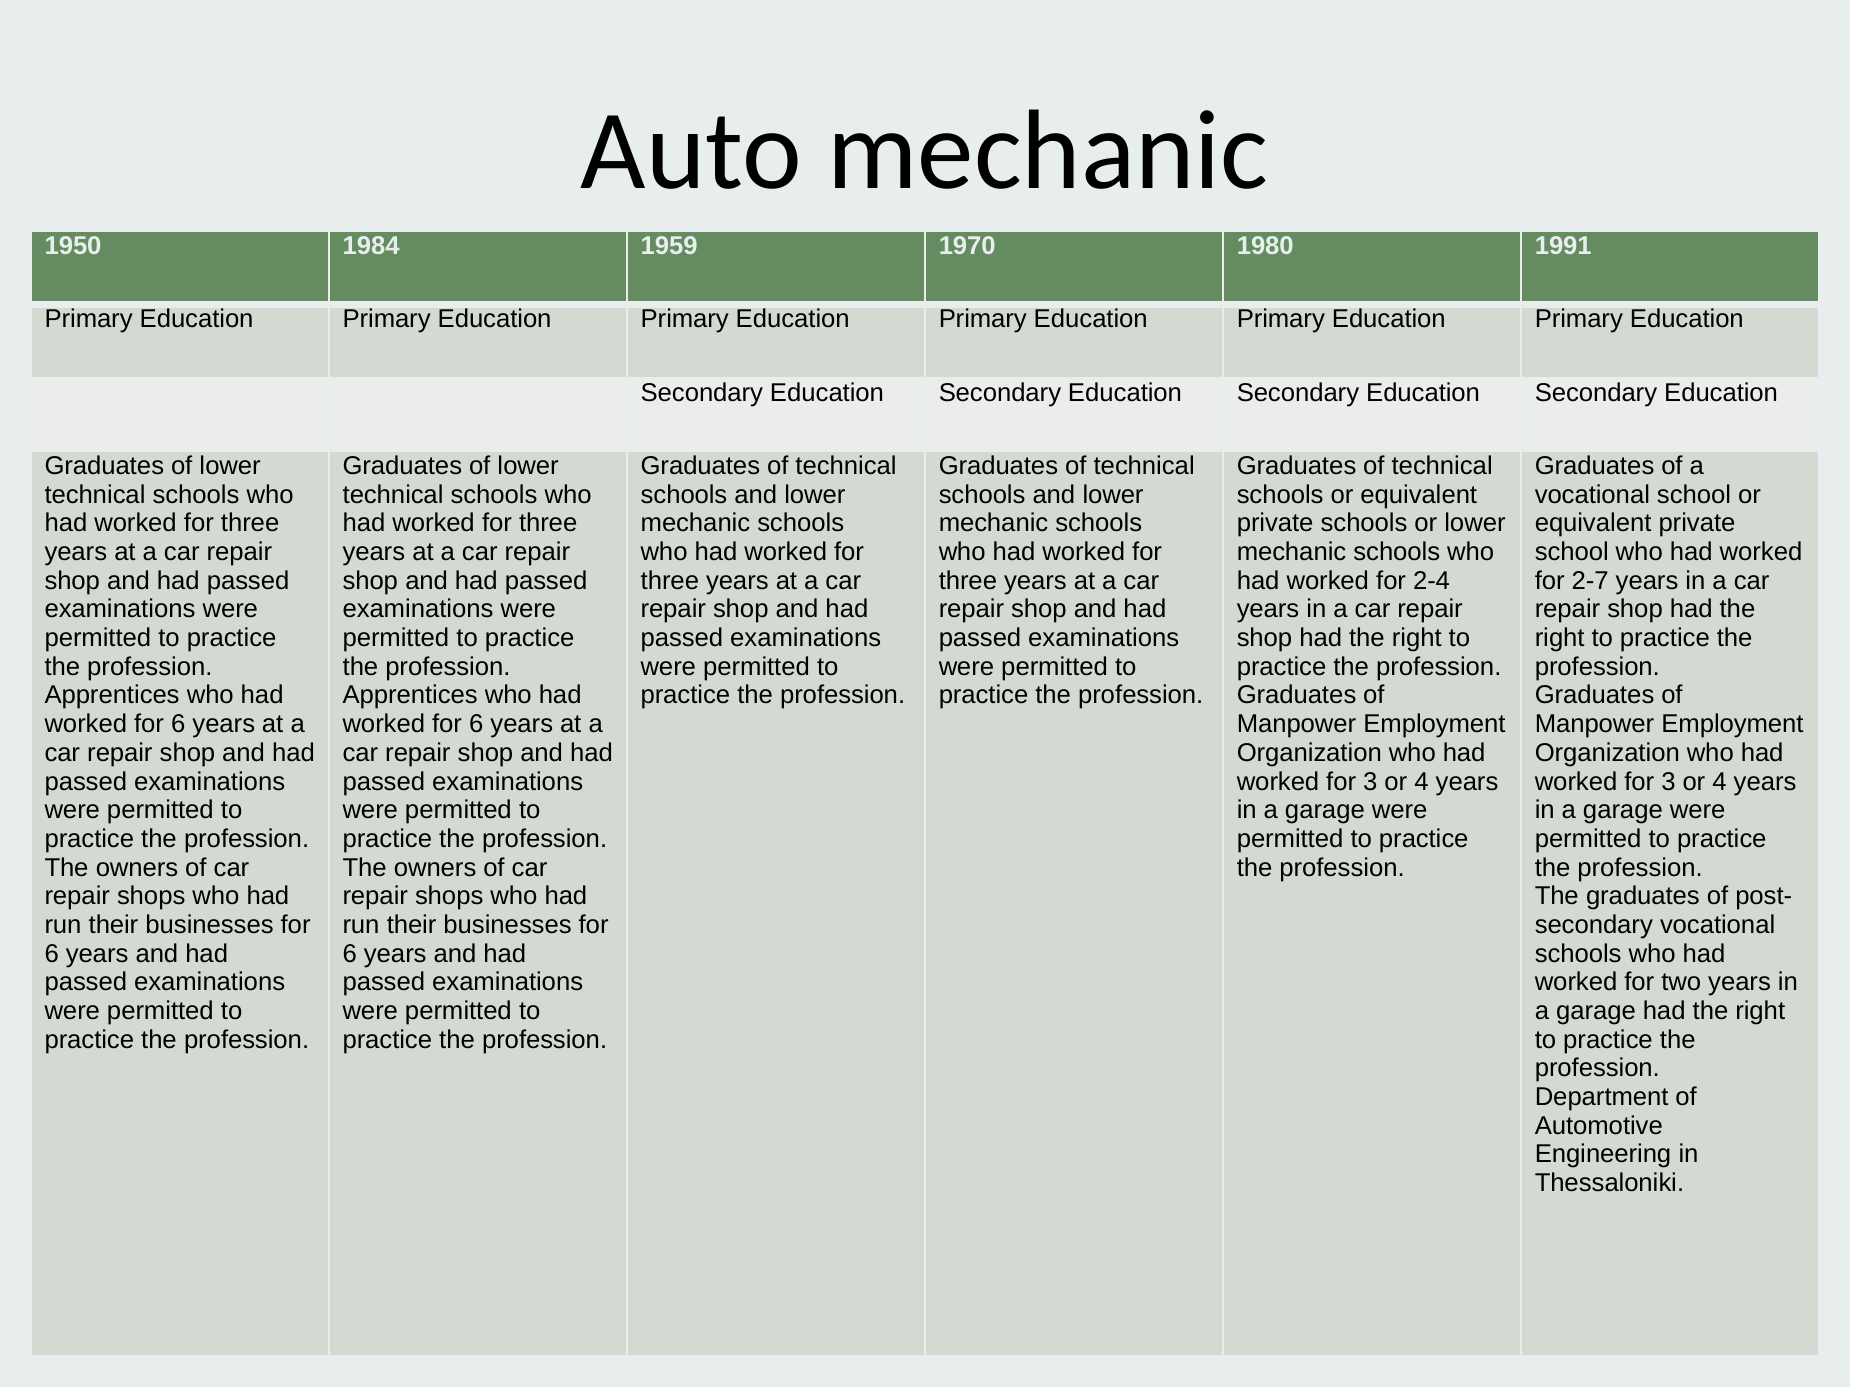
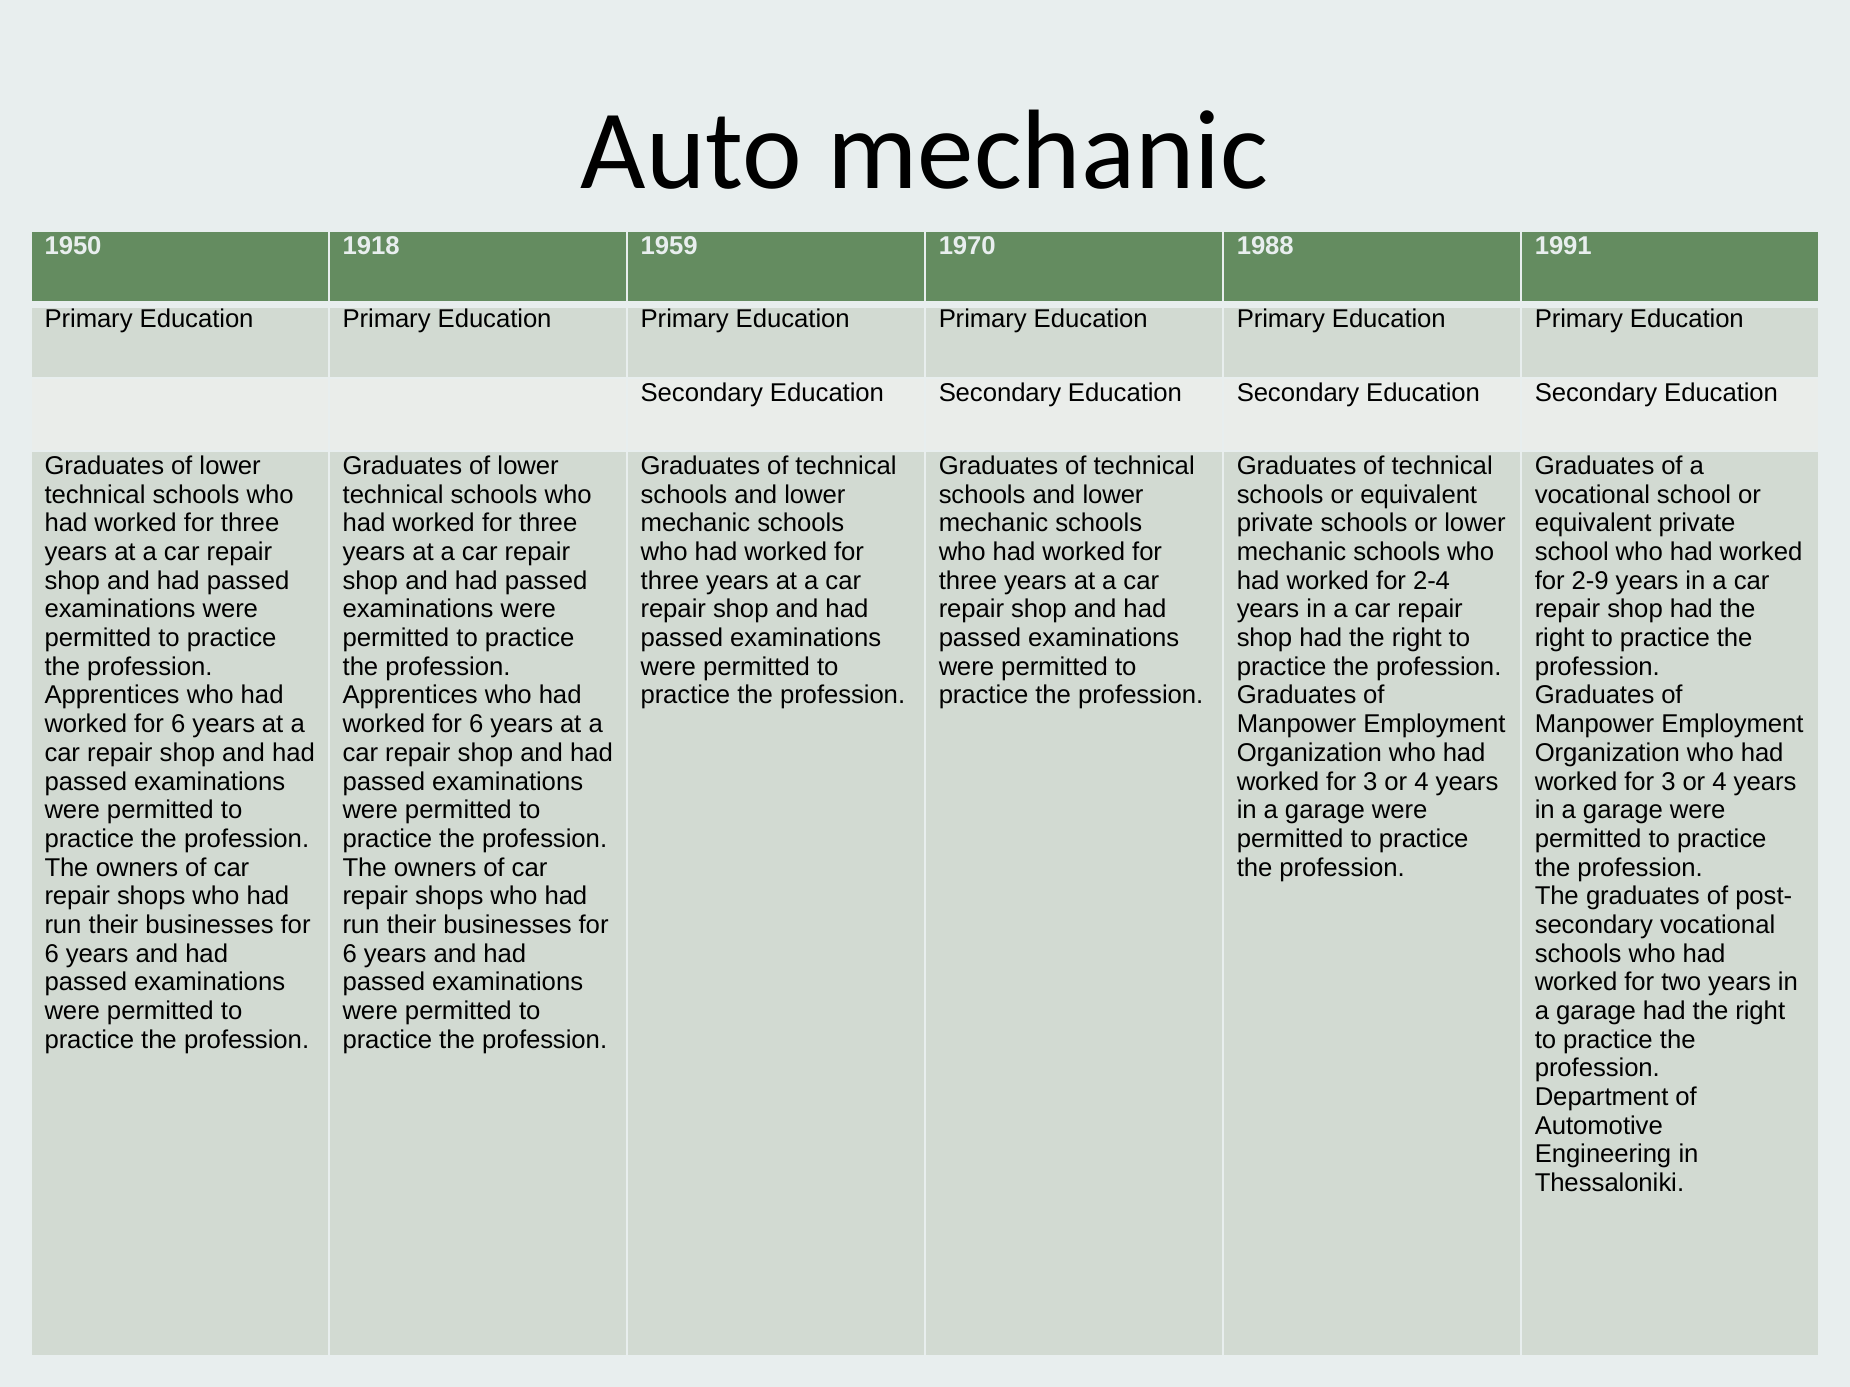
1984: 1984 -> 1918
1980: 1980 -> 1988
2-7: 2-7 -> 2-9
